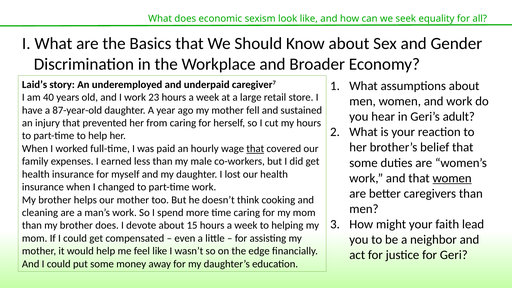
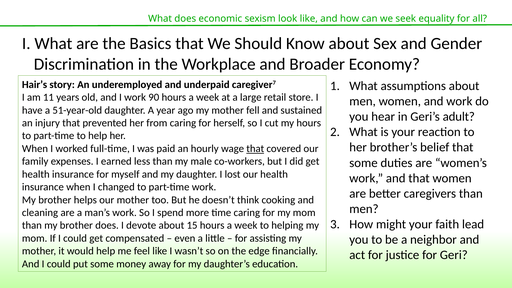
Laid’s: Laid’s -> Hair’s
40: 40 -> 11
23: 23 -> 90
87-year-old: 87-year-old -> 51-year-old
women at (452, 178) underline: present -> none
